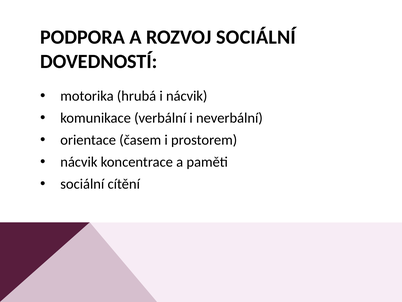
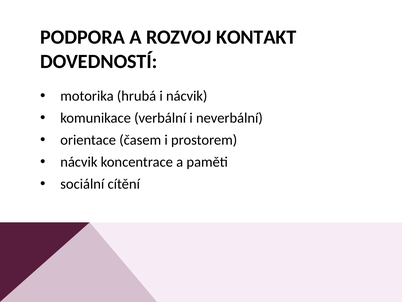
ROZVOJ SOCIÁLNÍ: SOCIÁLNÍ -> KONTAKT
